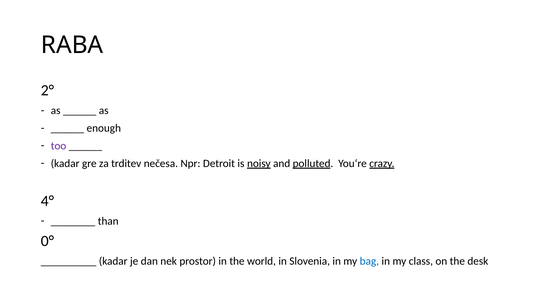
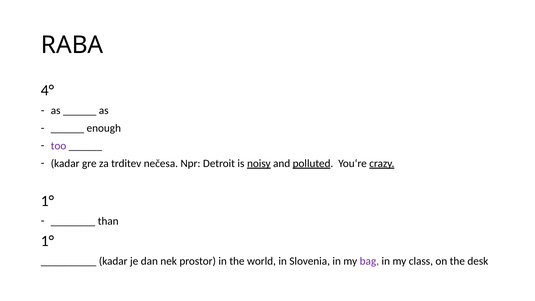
2°: 2° -> 4°
4° at (47, 201): 4° -> 1°
0° at (47, 241): 0° -> 1°
bag colour: blue -> purple
